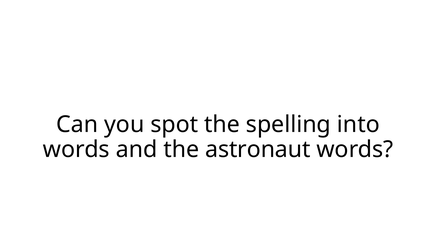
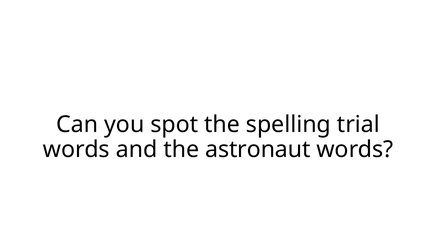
into: into -> trial
